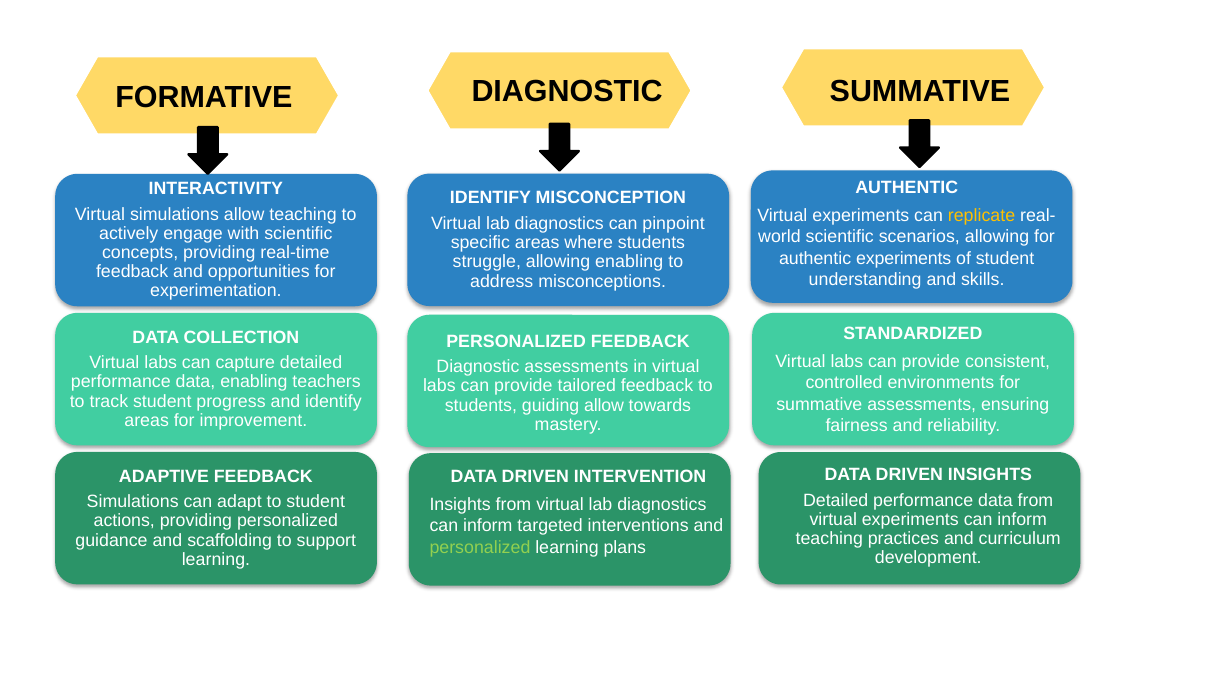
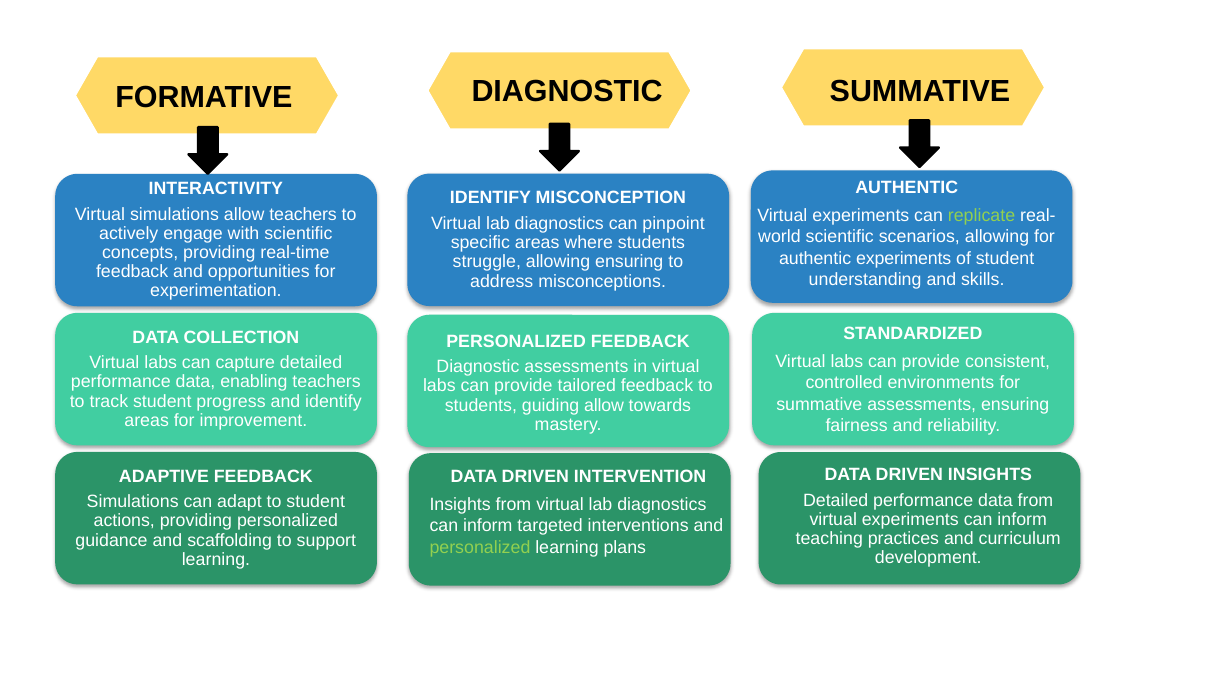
allow teaching: teaching -> teachers
replicate colour: yellow -> light green
allowing enabling: enabling -> ensuring
